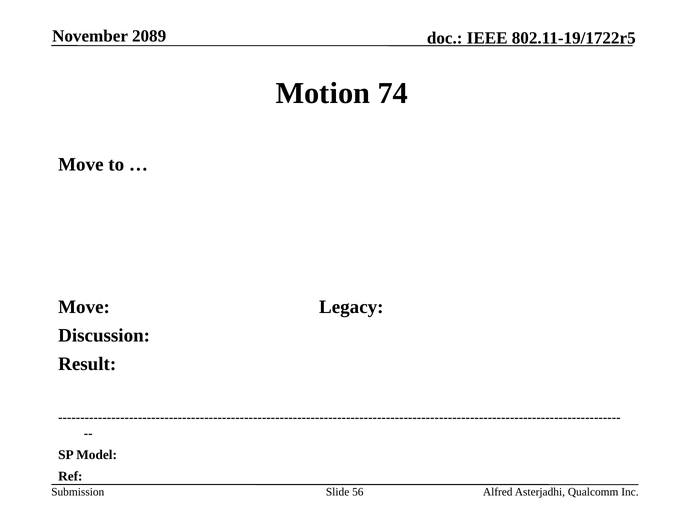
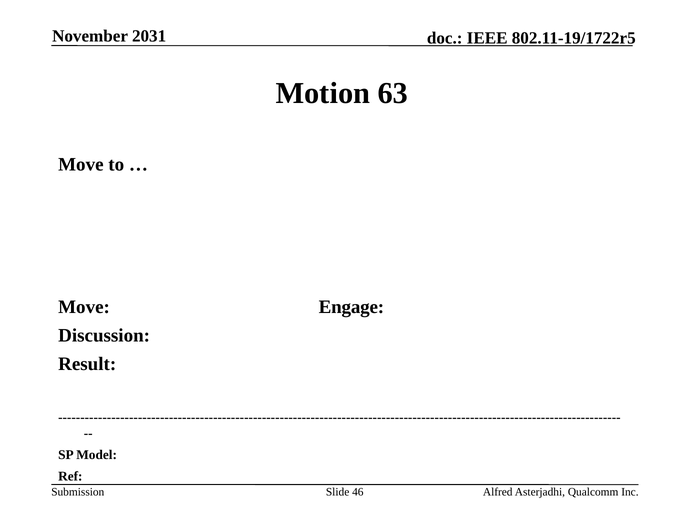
2089: 2089 -> 2031
74: 74 -> 63
Legacy: Legacy -> Engage
56: 56 -> 46
